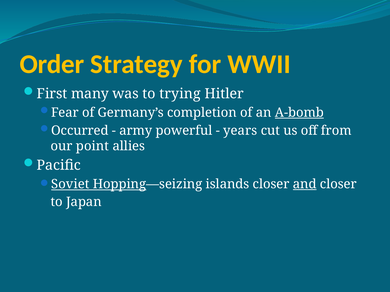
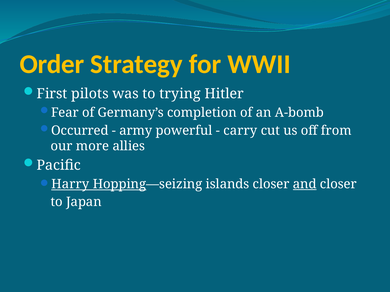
many: many -> pilots
A-bomb underline: present -> none
years: years -> carry
point: point -> more
Soviet: Soviet -> Harry
